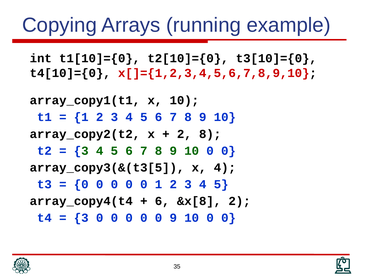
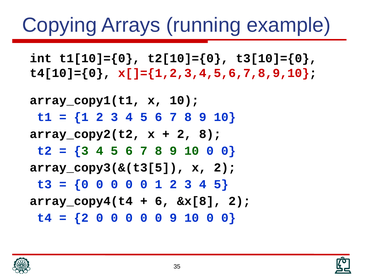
x 4: 4 -> 2
3 at (81, 218): 3 -> 2
